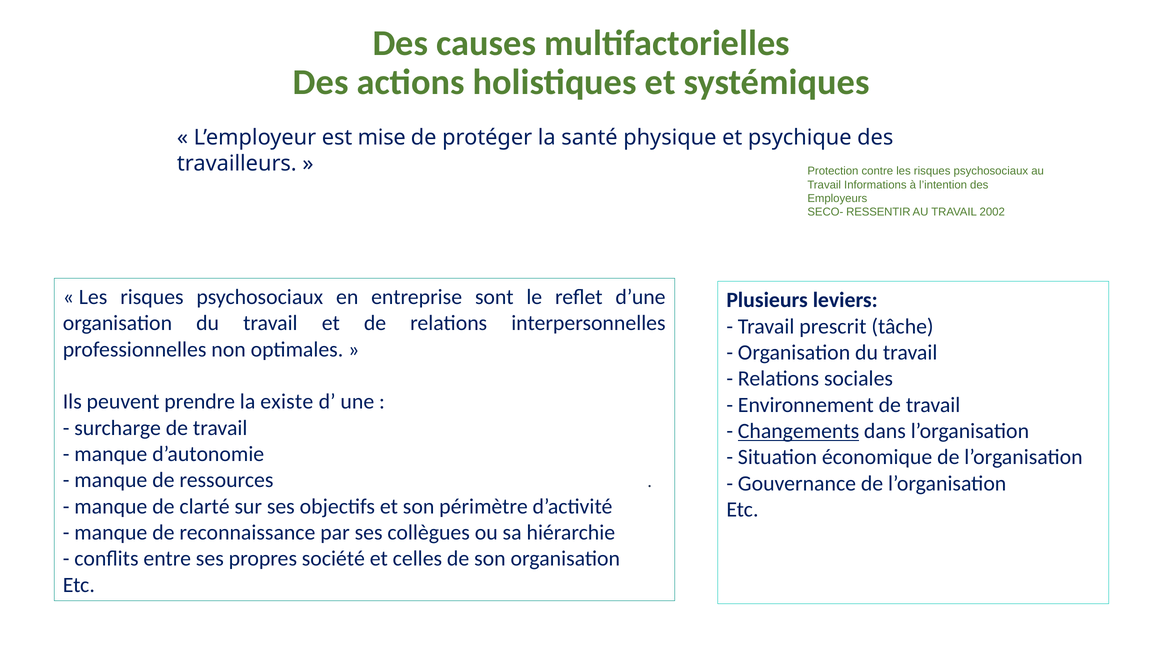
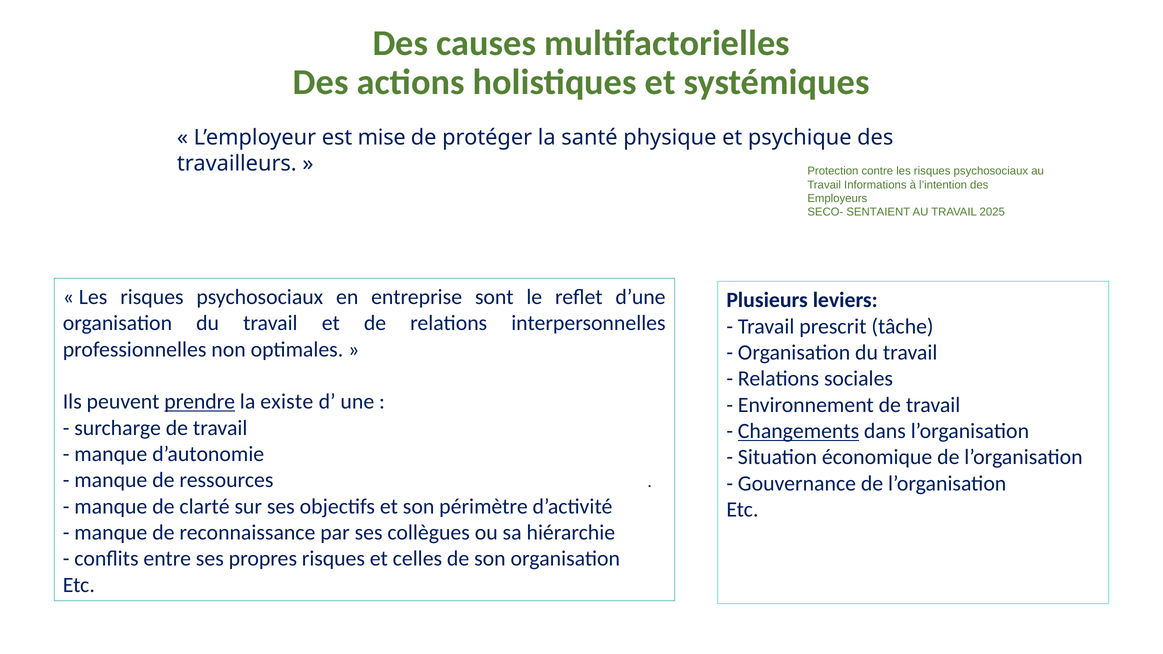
RESSENTIR: RESSENTIR -> SENTAIENT
2002: 2002 -> 2025
prendre underline: none -> present
propres société: société -> risques
